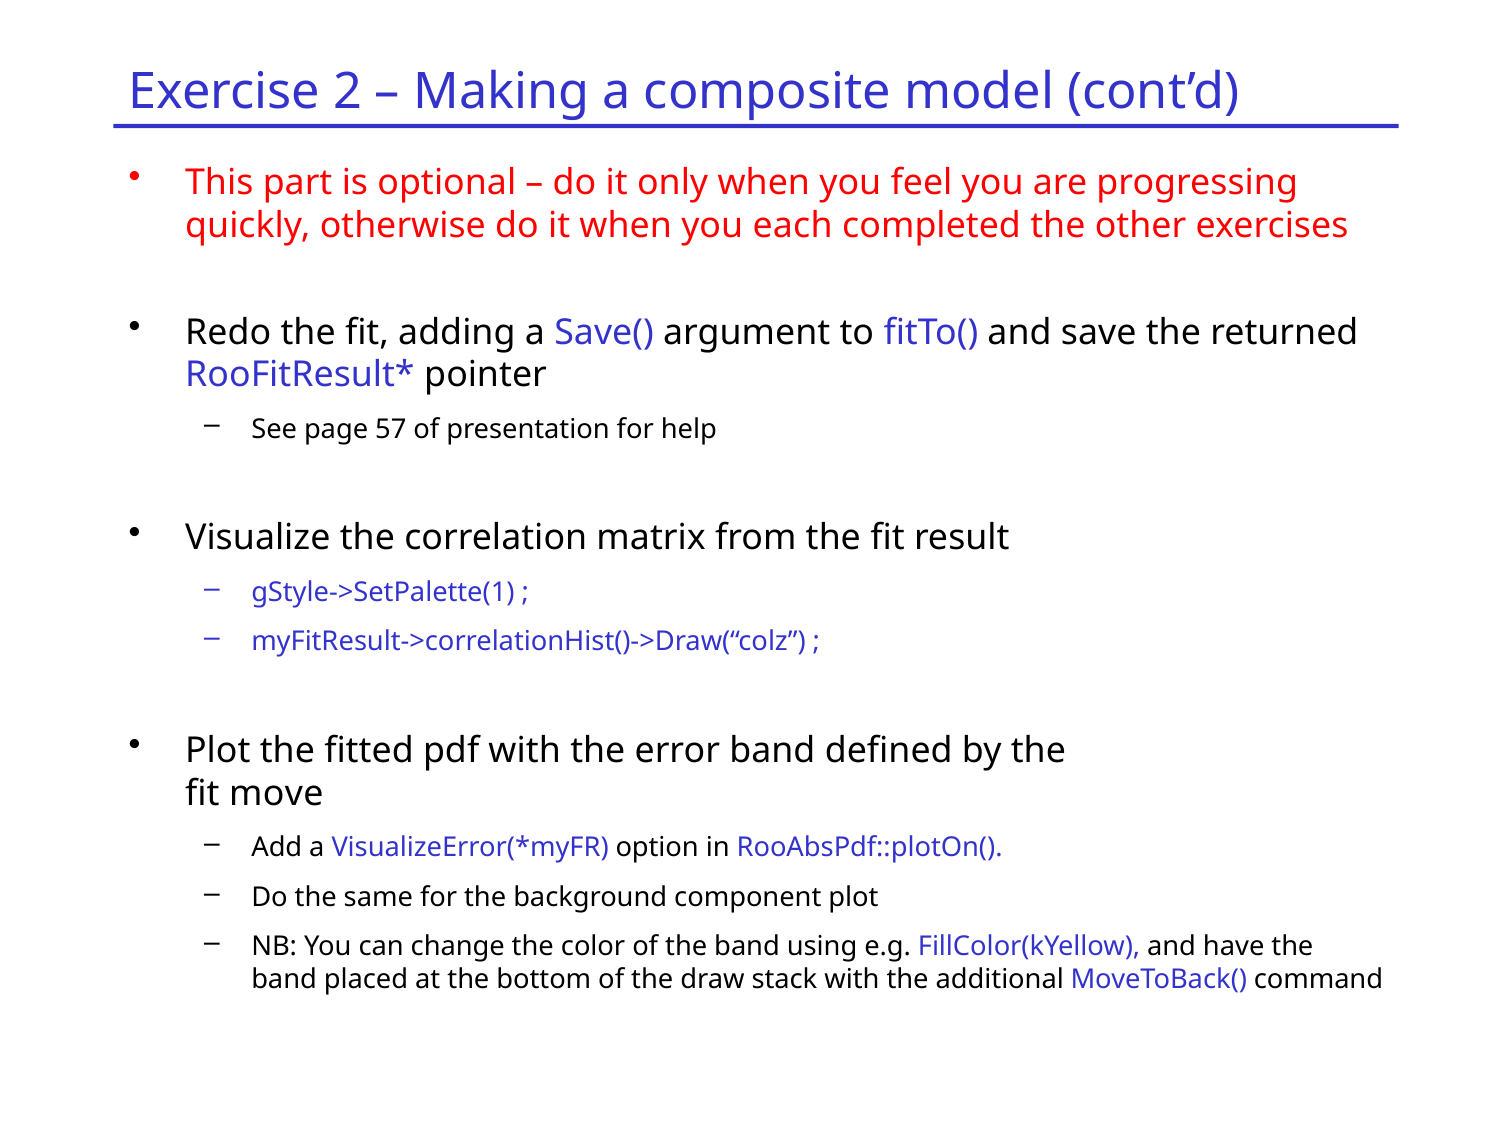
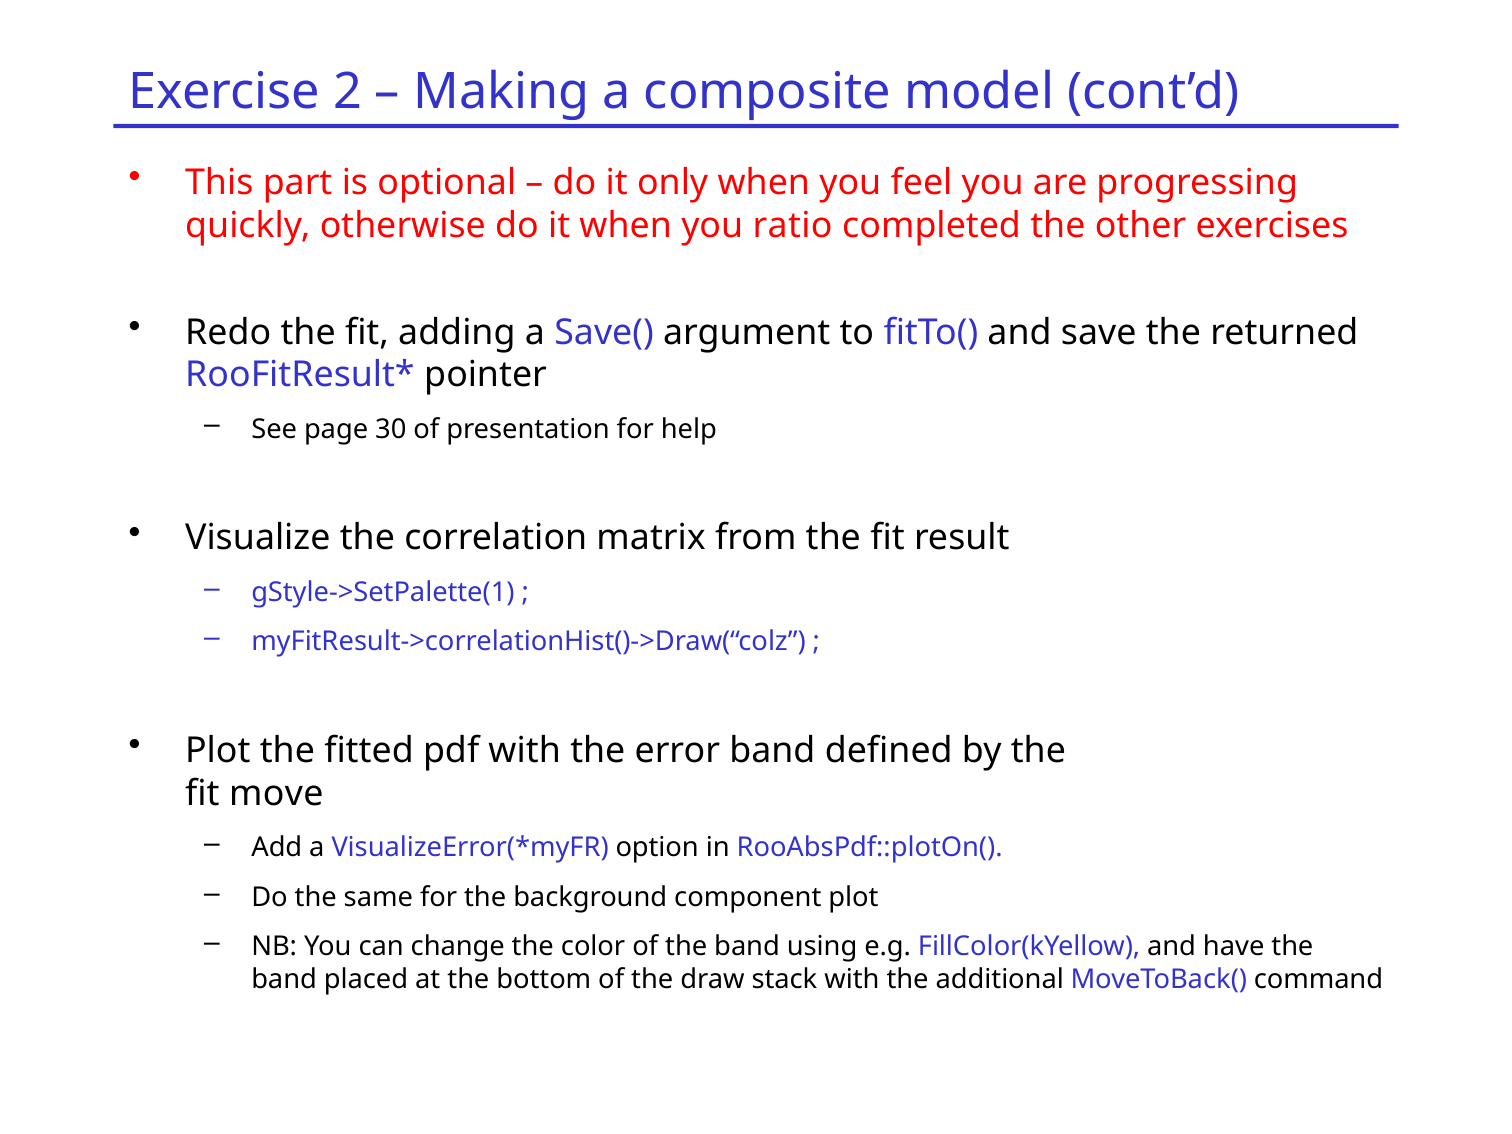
each: each -> ratio
57: 57 -> 30
